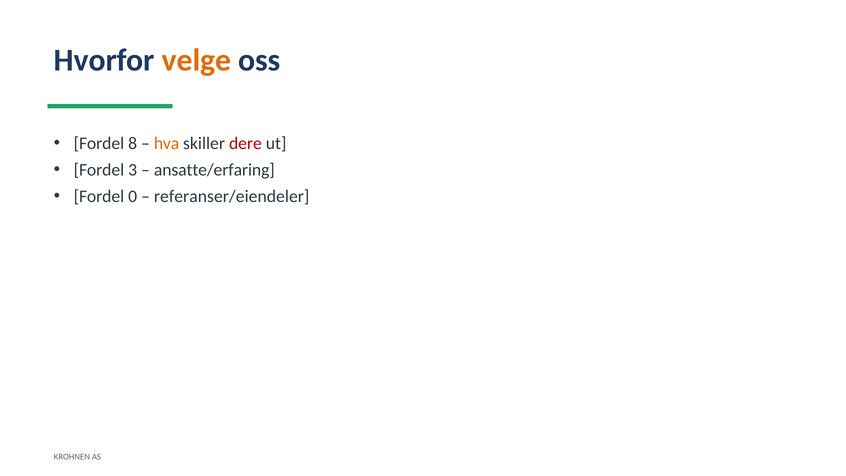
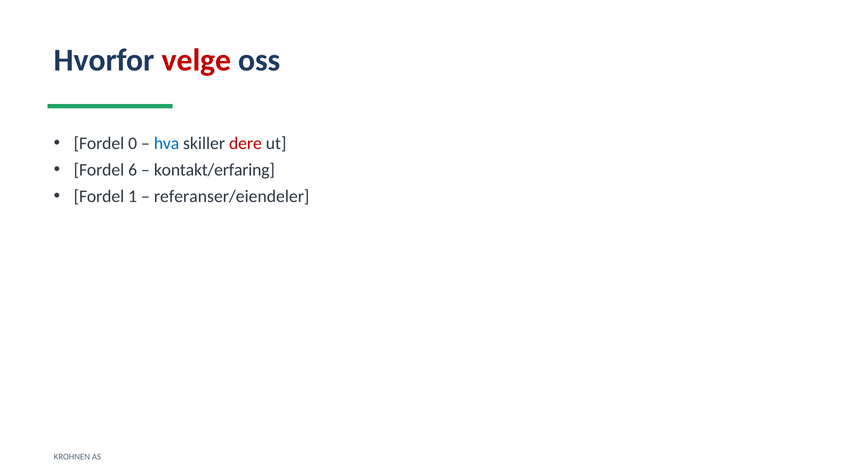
velge colour: orange -> red
8: 8 -> 0
hva colour: orange -> blue
3: 3 -> 6
ansatte/erfaring: ansatte/erfaring -> kontakt/erfaring
0: 0 -> 1
